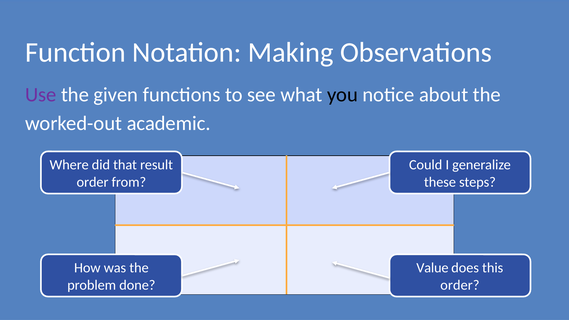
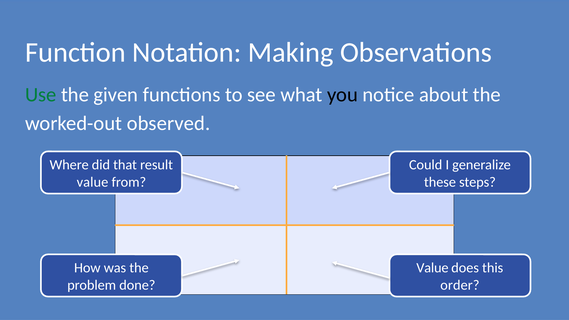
Use colour: purple -> green
academic: academic -> observed
order at (93, 182): order -> value
